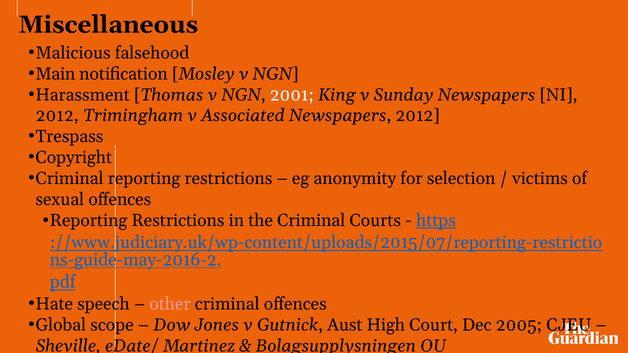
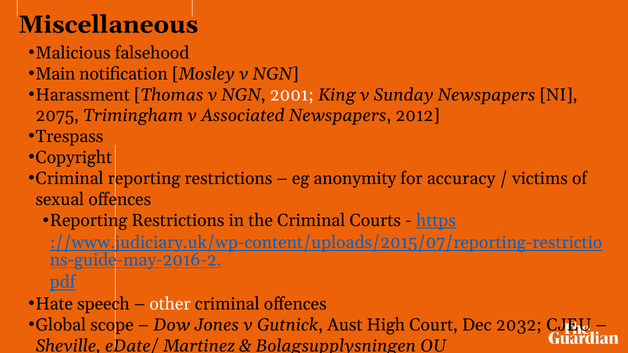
2012 at (57, 116): 2012 -> 2075
selection: selection -> accuracy
other colour: pink -> white
2005: 2005 -> 2032
